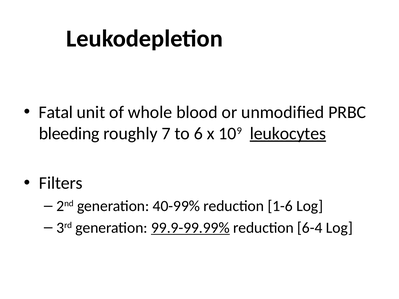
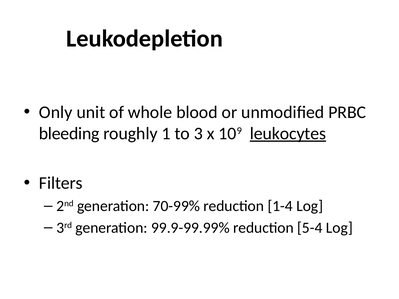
Fatal: Fatal -> Only
7: 7 -> 1
6: 6 -> 3
40-99%: 40-99% -> 70-99%
1-6: 1-6 -> 1-4
99.9-99.99% underline: present -> none
6-4: 6-4 -> 5-4
